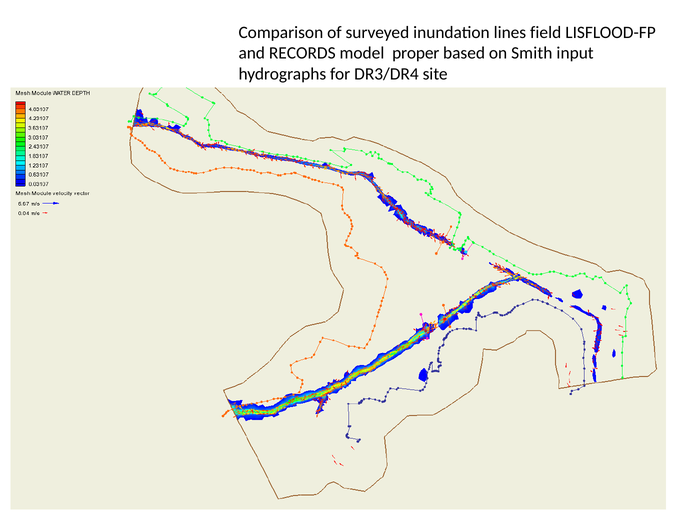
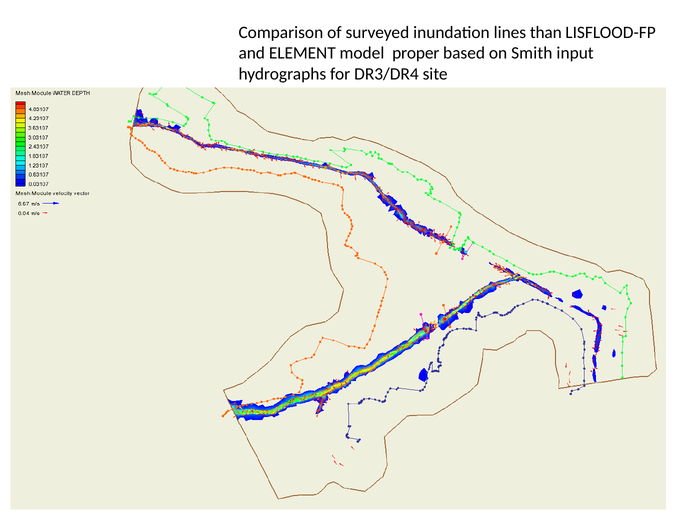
field: field -> than
RECORDS: RECORDS -> ELEMENT
